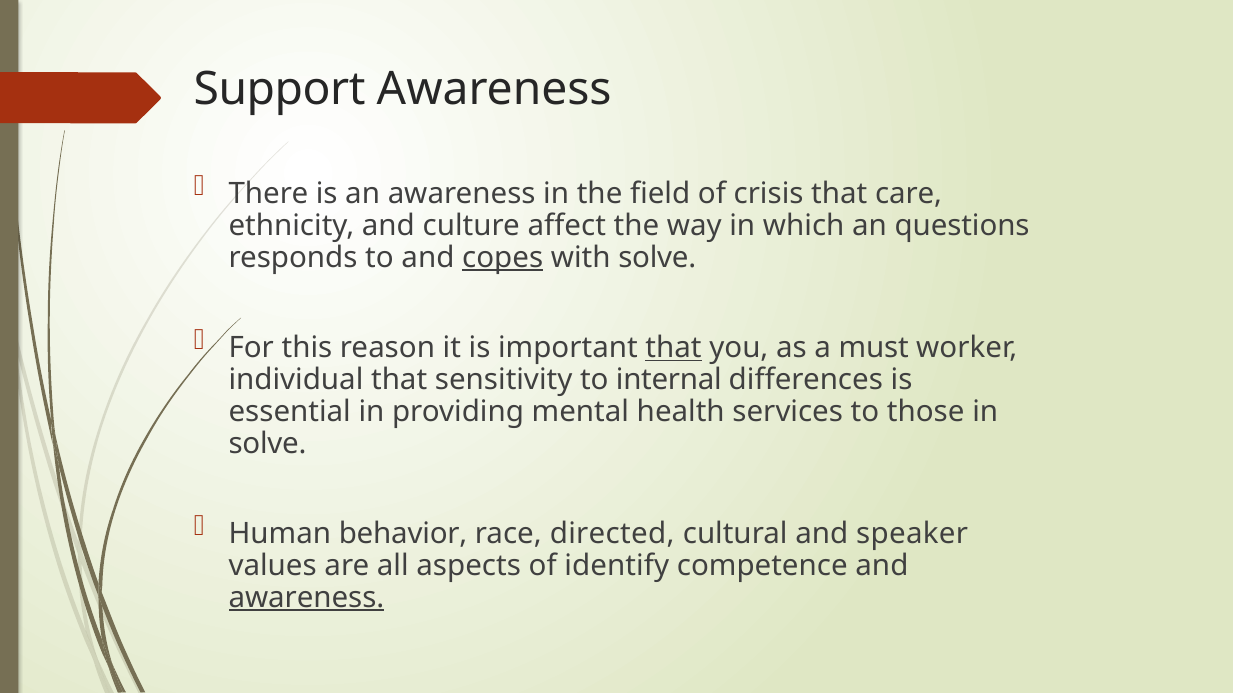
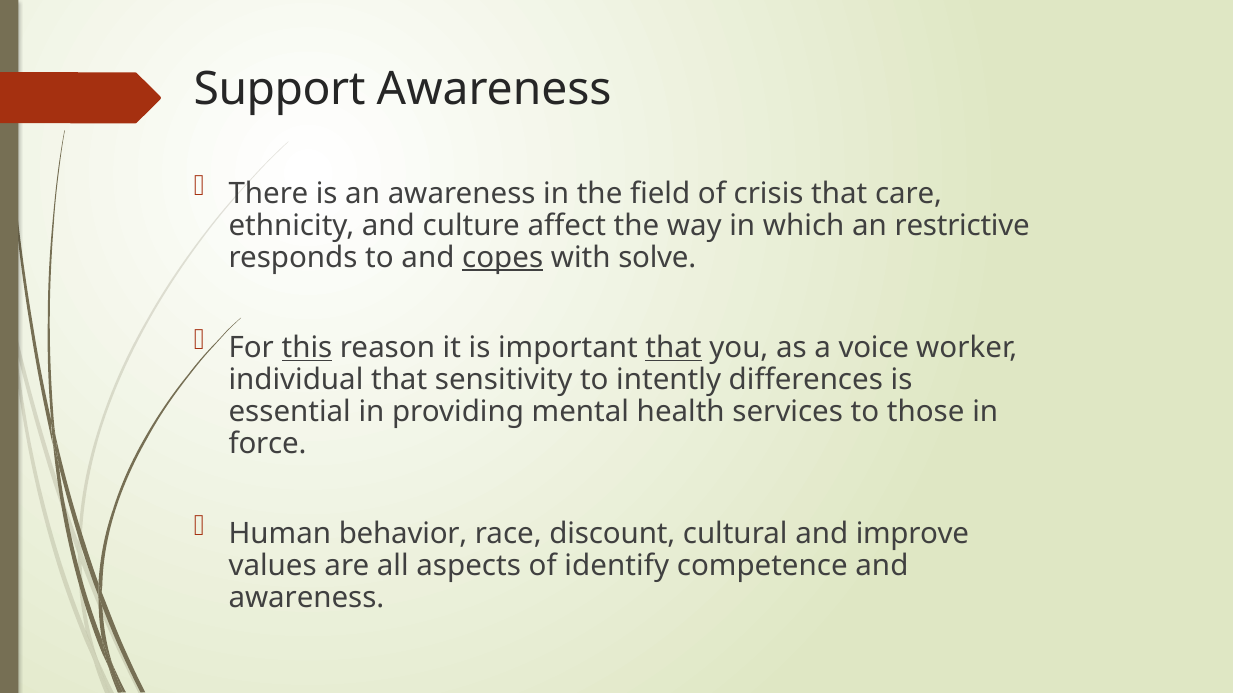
questions: questions -> restrictive
this underline: none -> present
must: must -> voice
internal: internal -> intently
solve at (268, 444): solve -> force
directed: directed -> discount
speaker: speaker -> improve
awareness at (306, 598) underline: present -> none
